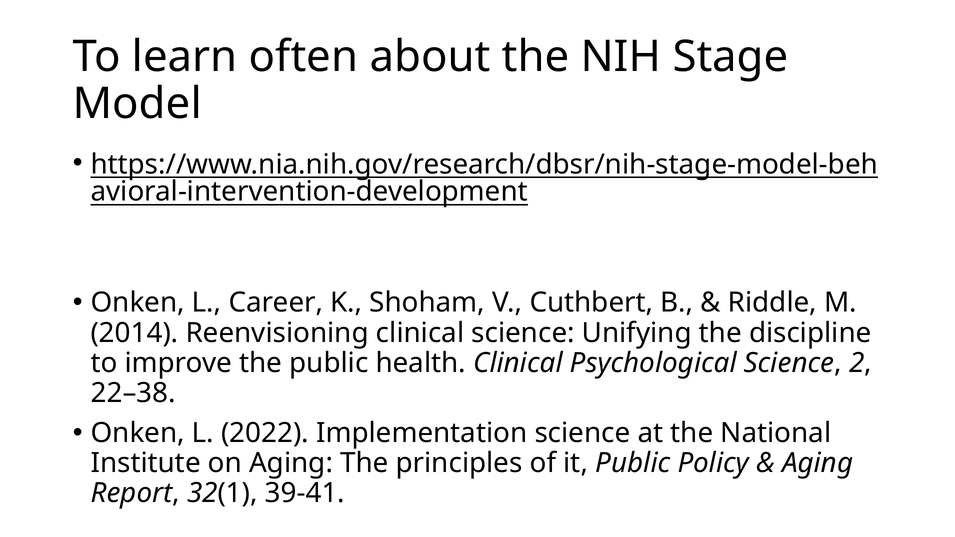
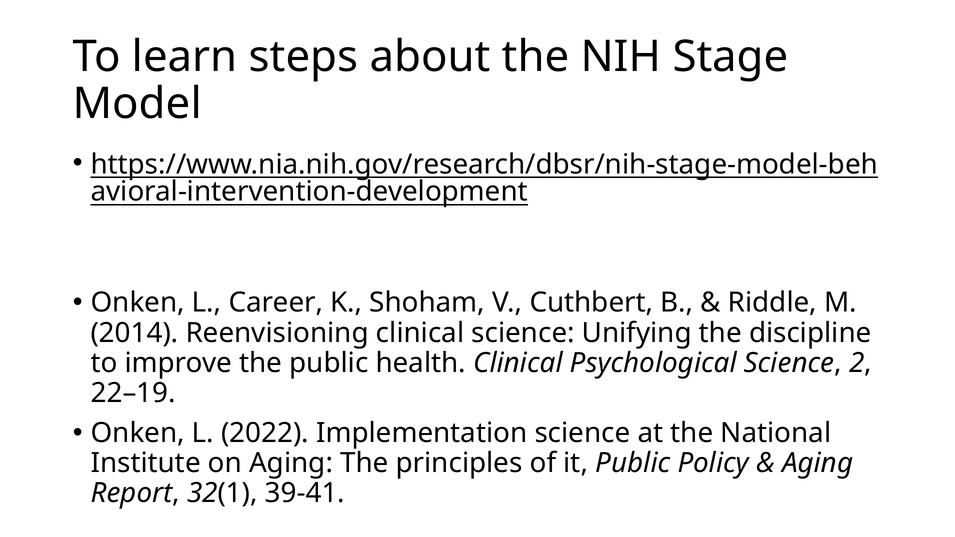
often: often -> steps
22–38: 22–38 -> 22–19
